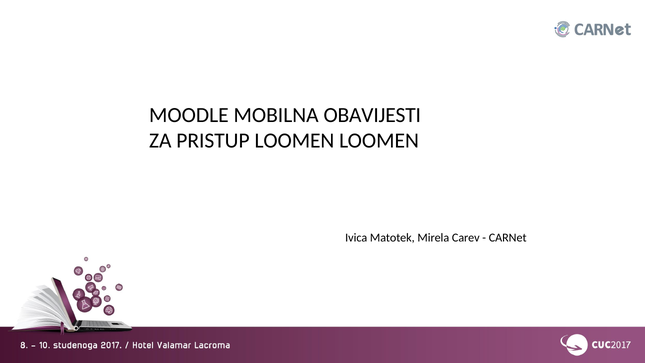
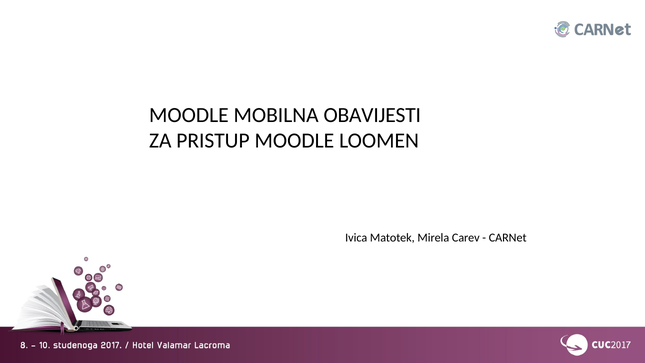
PRISTUP LOOMEN: LOOMEN -> MOODLE
